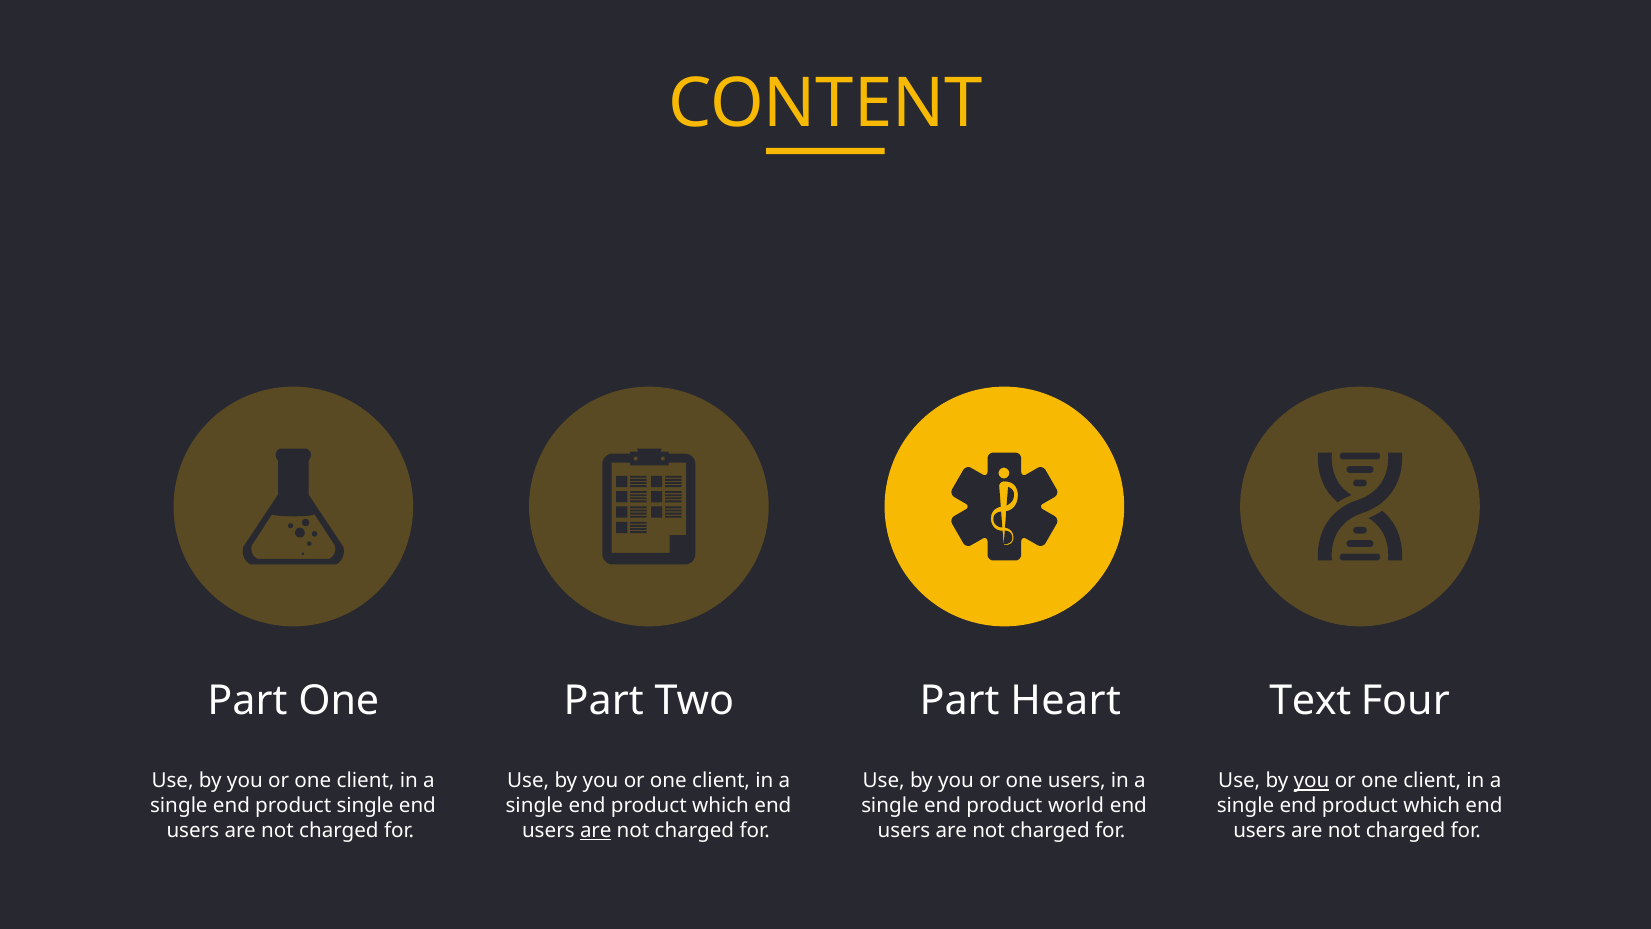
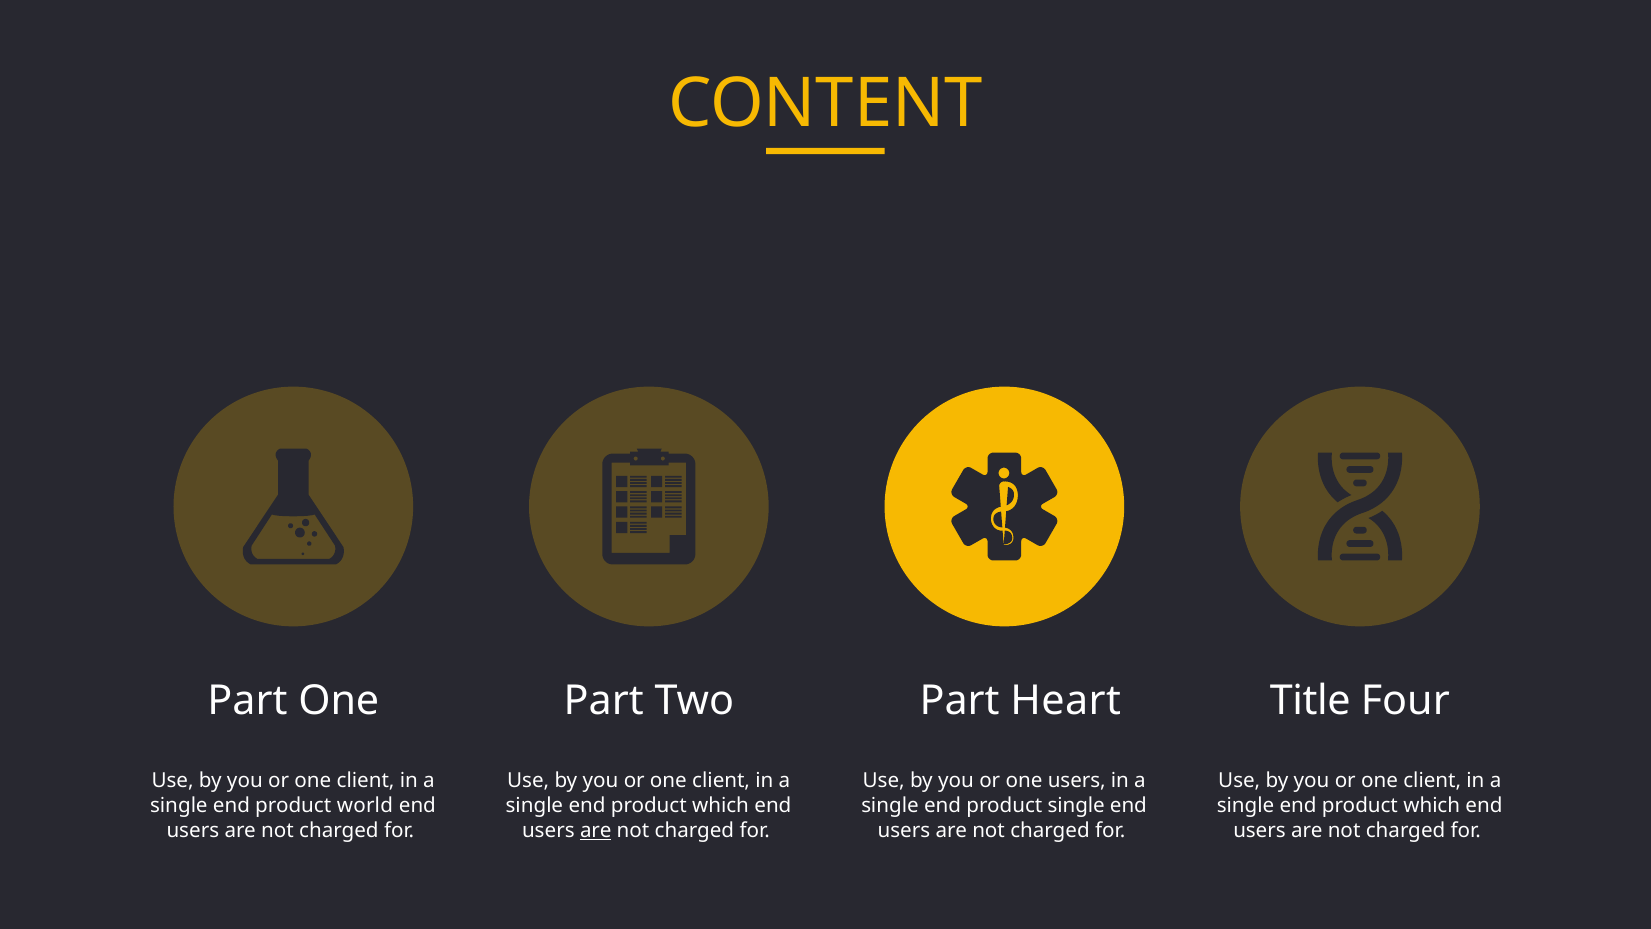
Text: Text -> Title
you at (1312, 781) underline: present -> none
product single: single -> world
product world: world -> single
